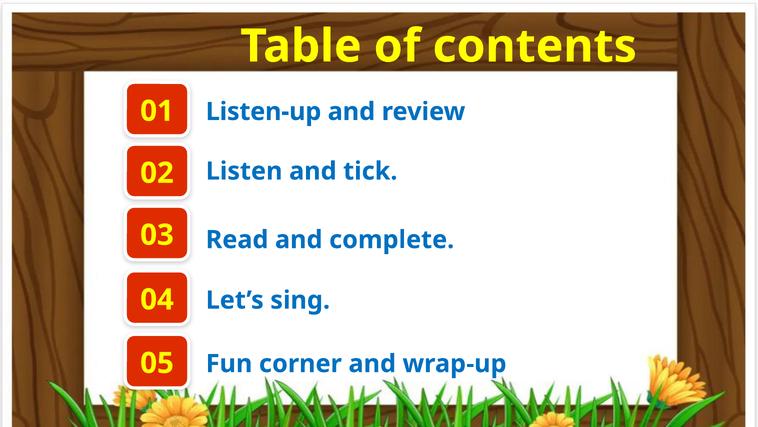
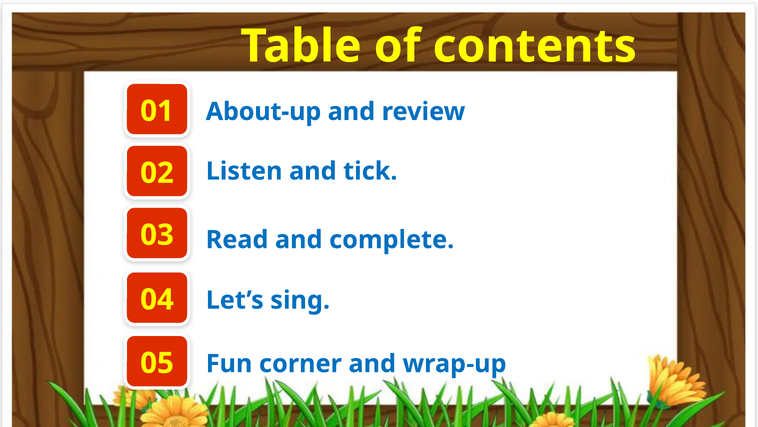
Listen-up: Listen-up -> About-up
